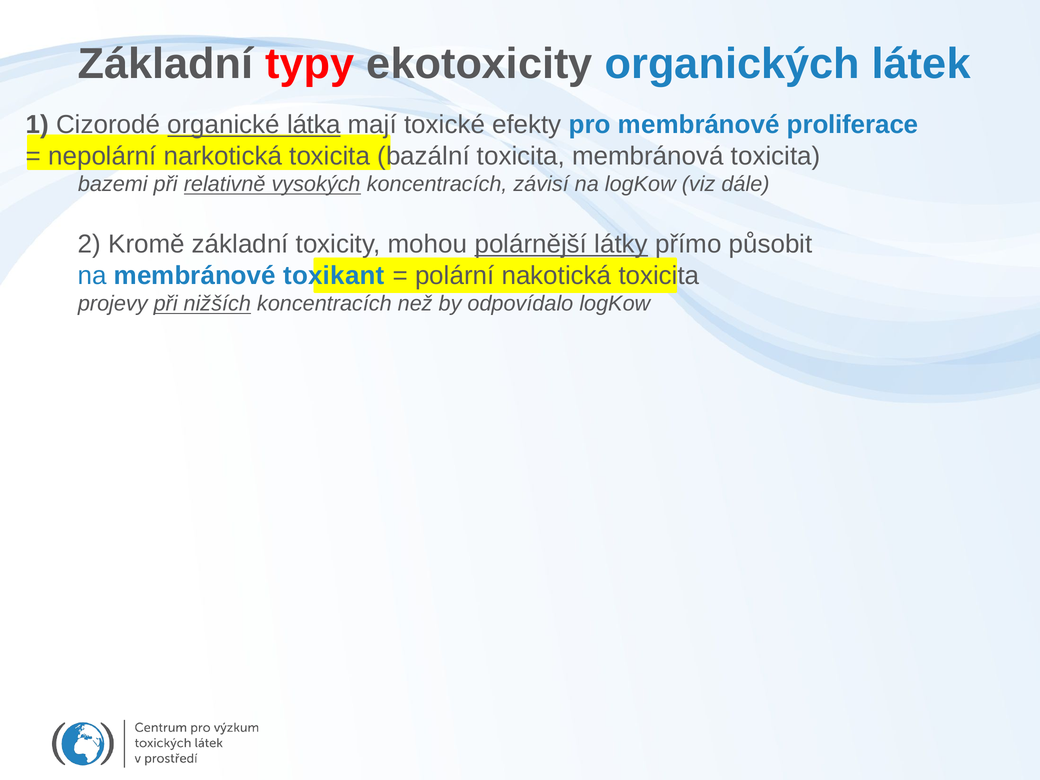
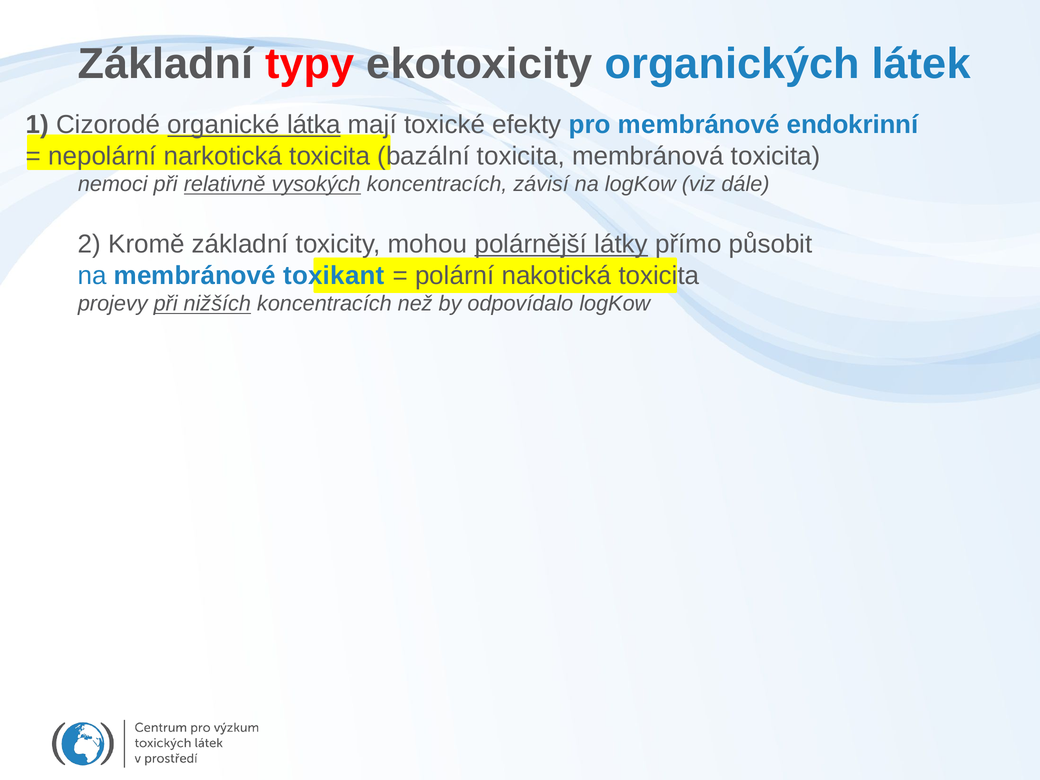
proliferace: proliferace -> endokrinní
bazemi: bazemi -> nemoci
